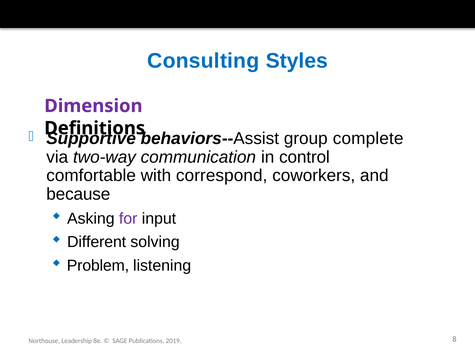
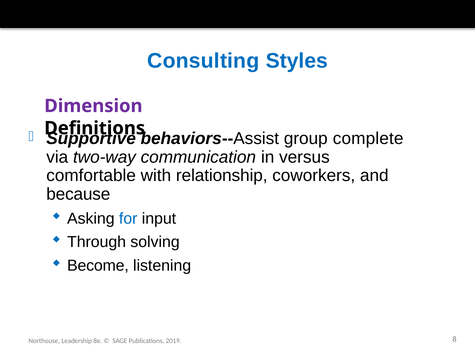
control: control -> versus
correspond: correspond -> relationship
for colour: purple -> blue
Different: Different -> Through
Problem: Problem -> Become
